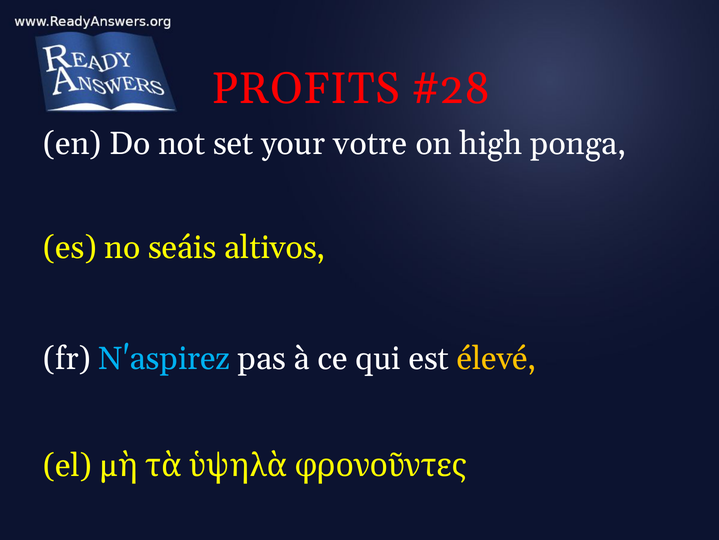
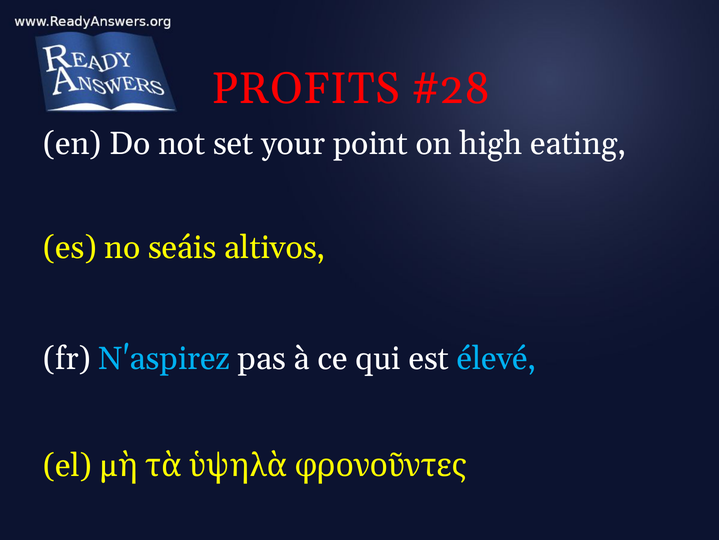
votre: votre -> point
ponga: ponga -> eating
élevé colour: yellow -> light blue
